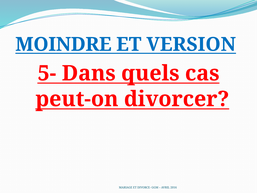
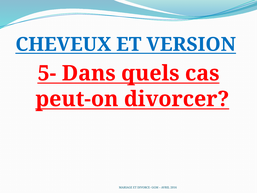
MOINDRE: MOINDRE -> CHEVEUX
